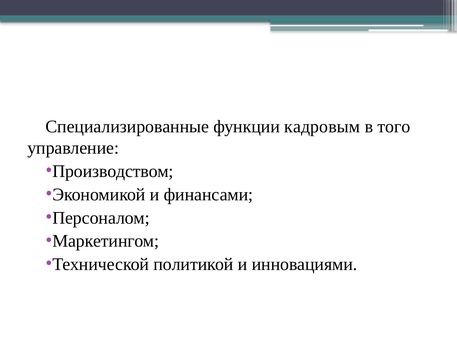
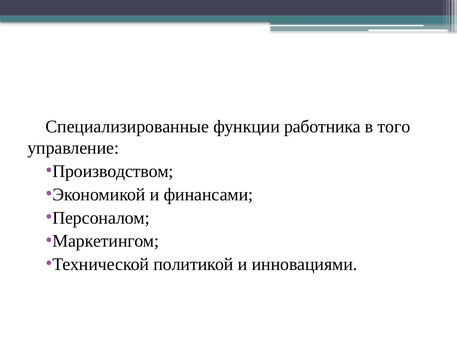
кадровым: кадровым -> работника
